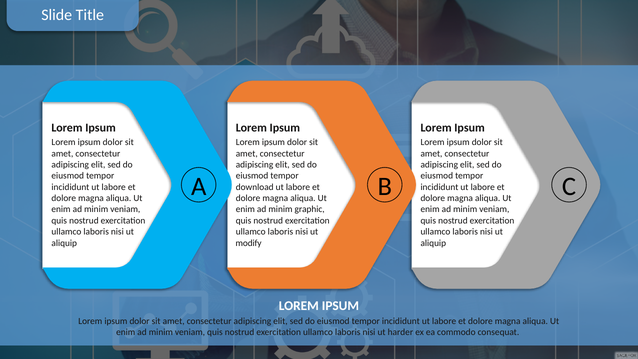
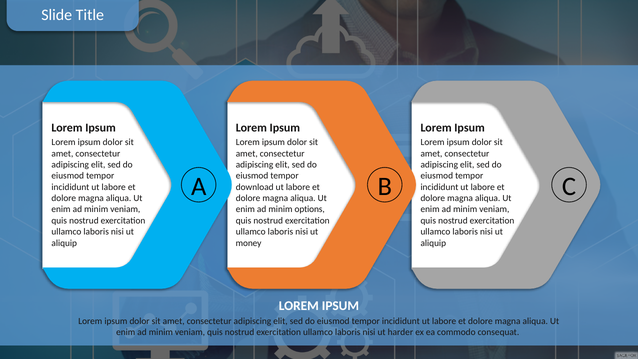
graphic: graphic -> options
modify: modify -> money
